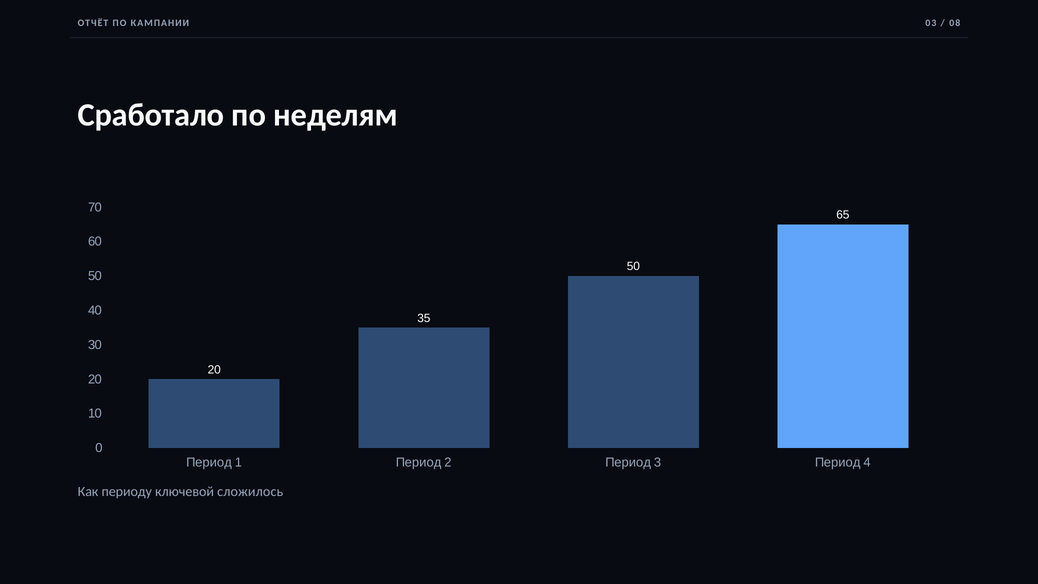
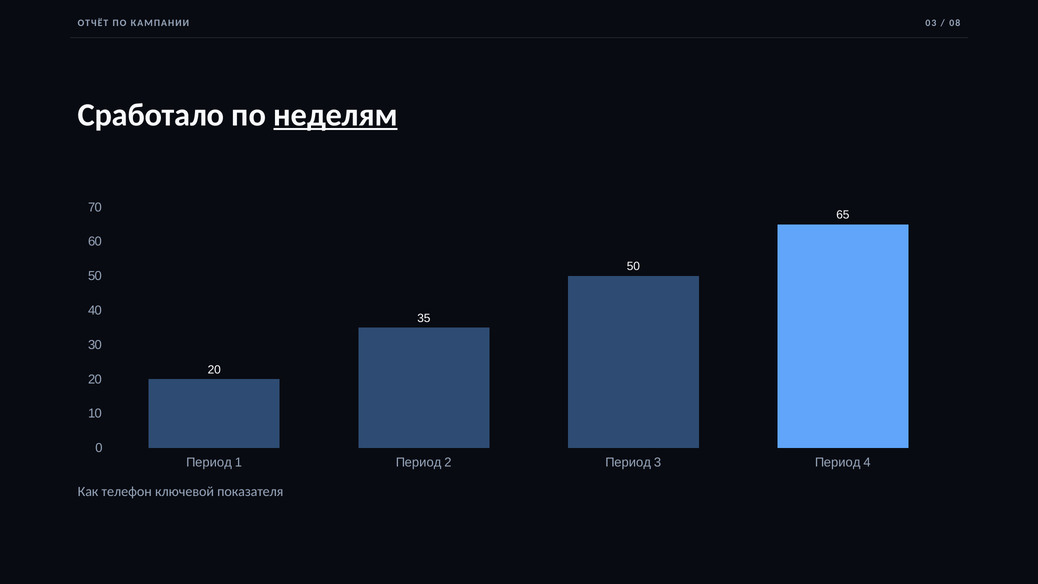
неделям underline: none -> present
периоду: периоду -> телефон
сложилось: сложилось -> показателя
